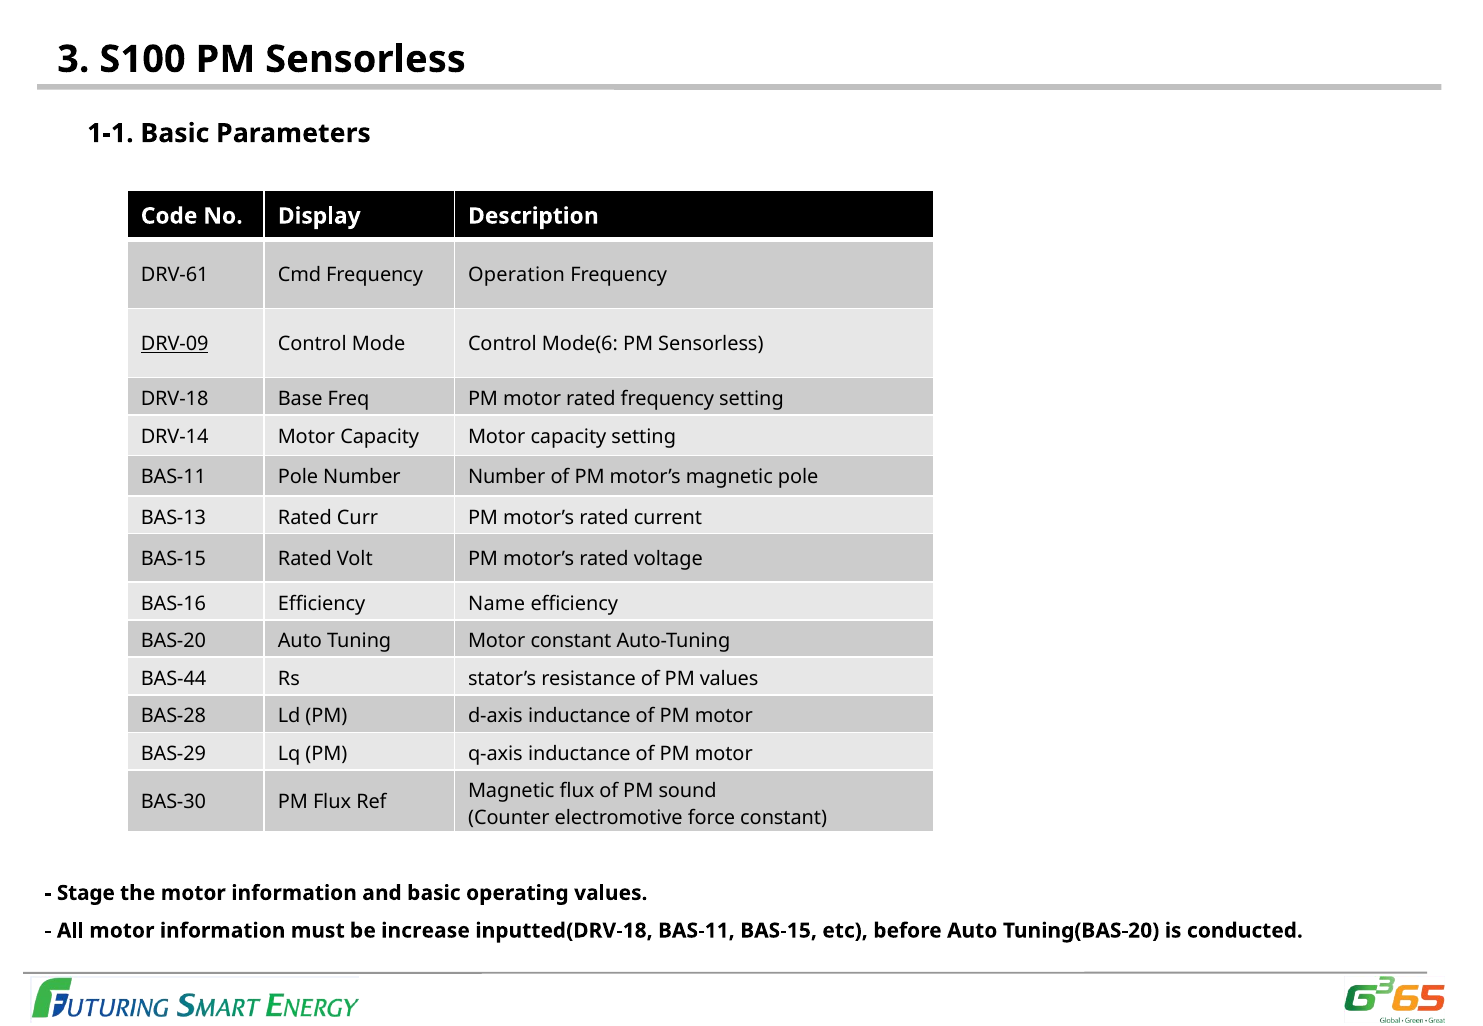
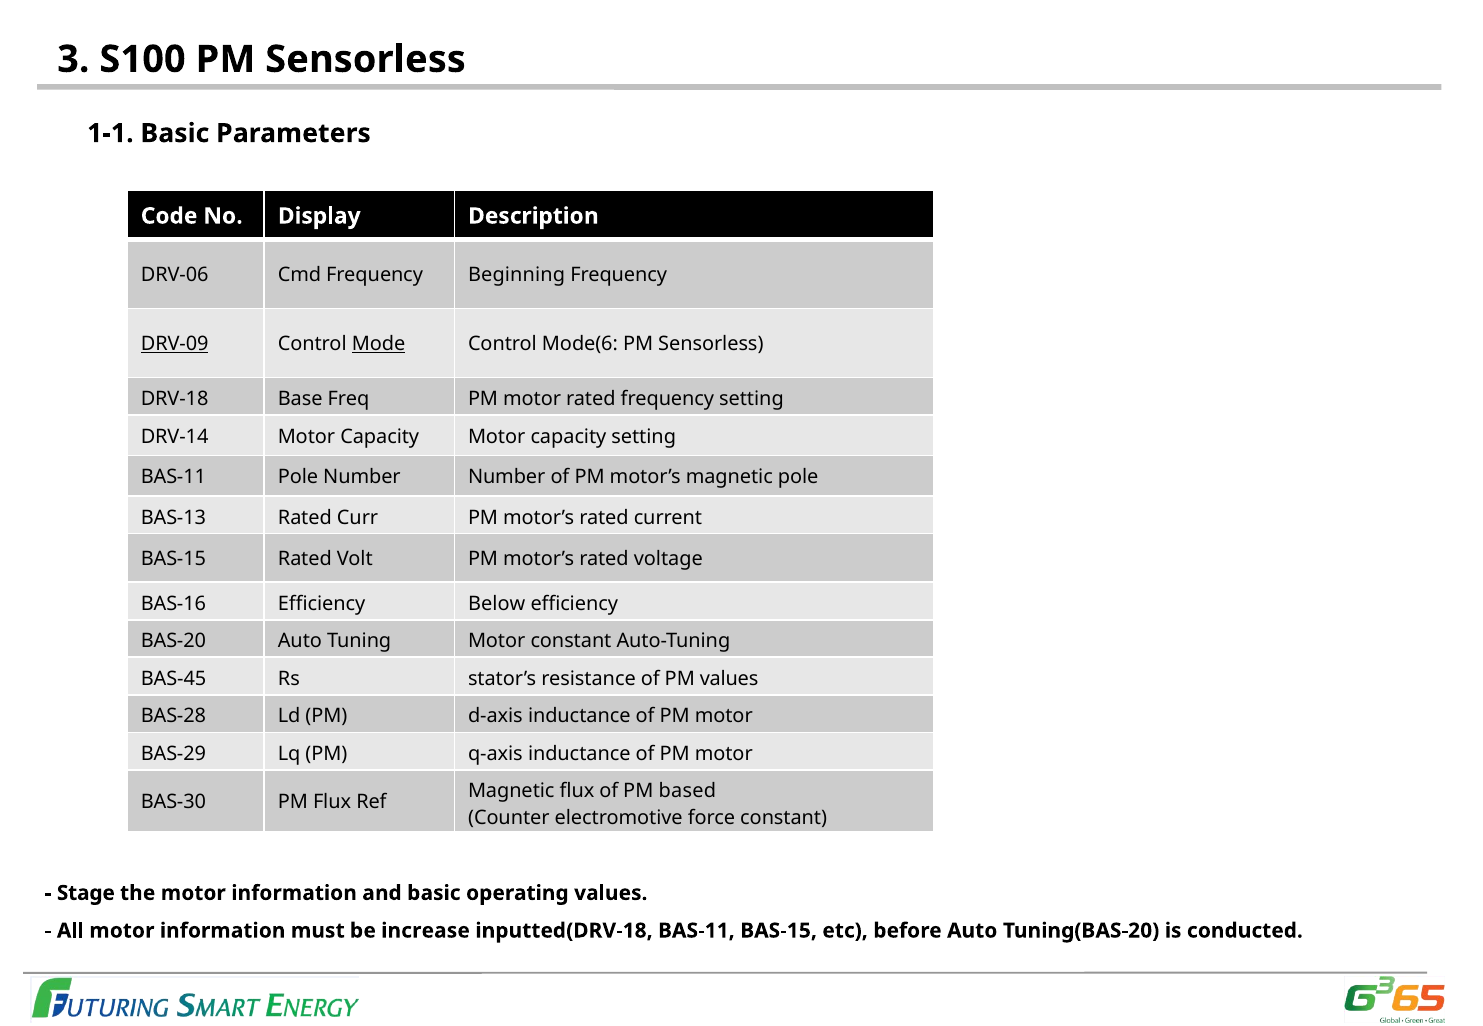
DRV-61: DRV-61 -> DRV-06
Operation: Operation -> Beginning
Mode underline: none -> present
Name: Name -> Below
BAS-44: BAS-44 -> BAS-45
sound: sound -> based
